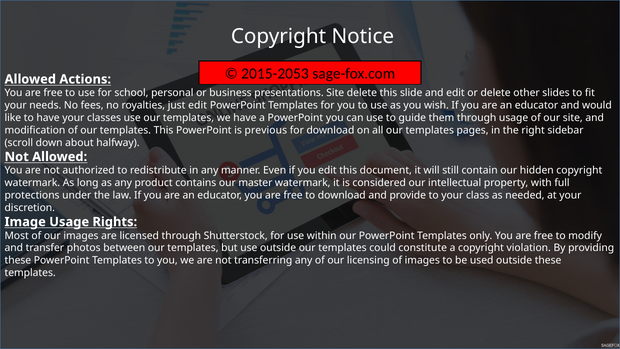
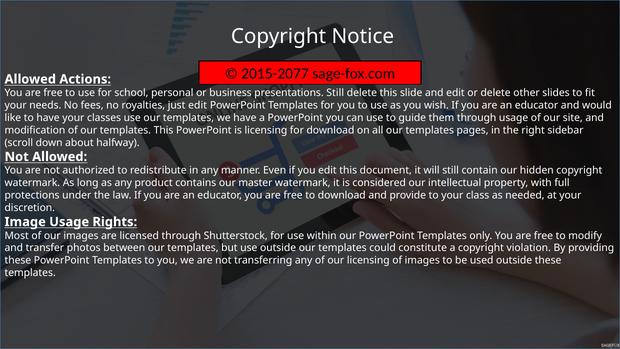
2015-2053: 2015-2053 -> 2015-2077
presentations Site: Site -> Still
is previous: previous -> licensing
